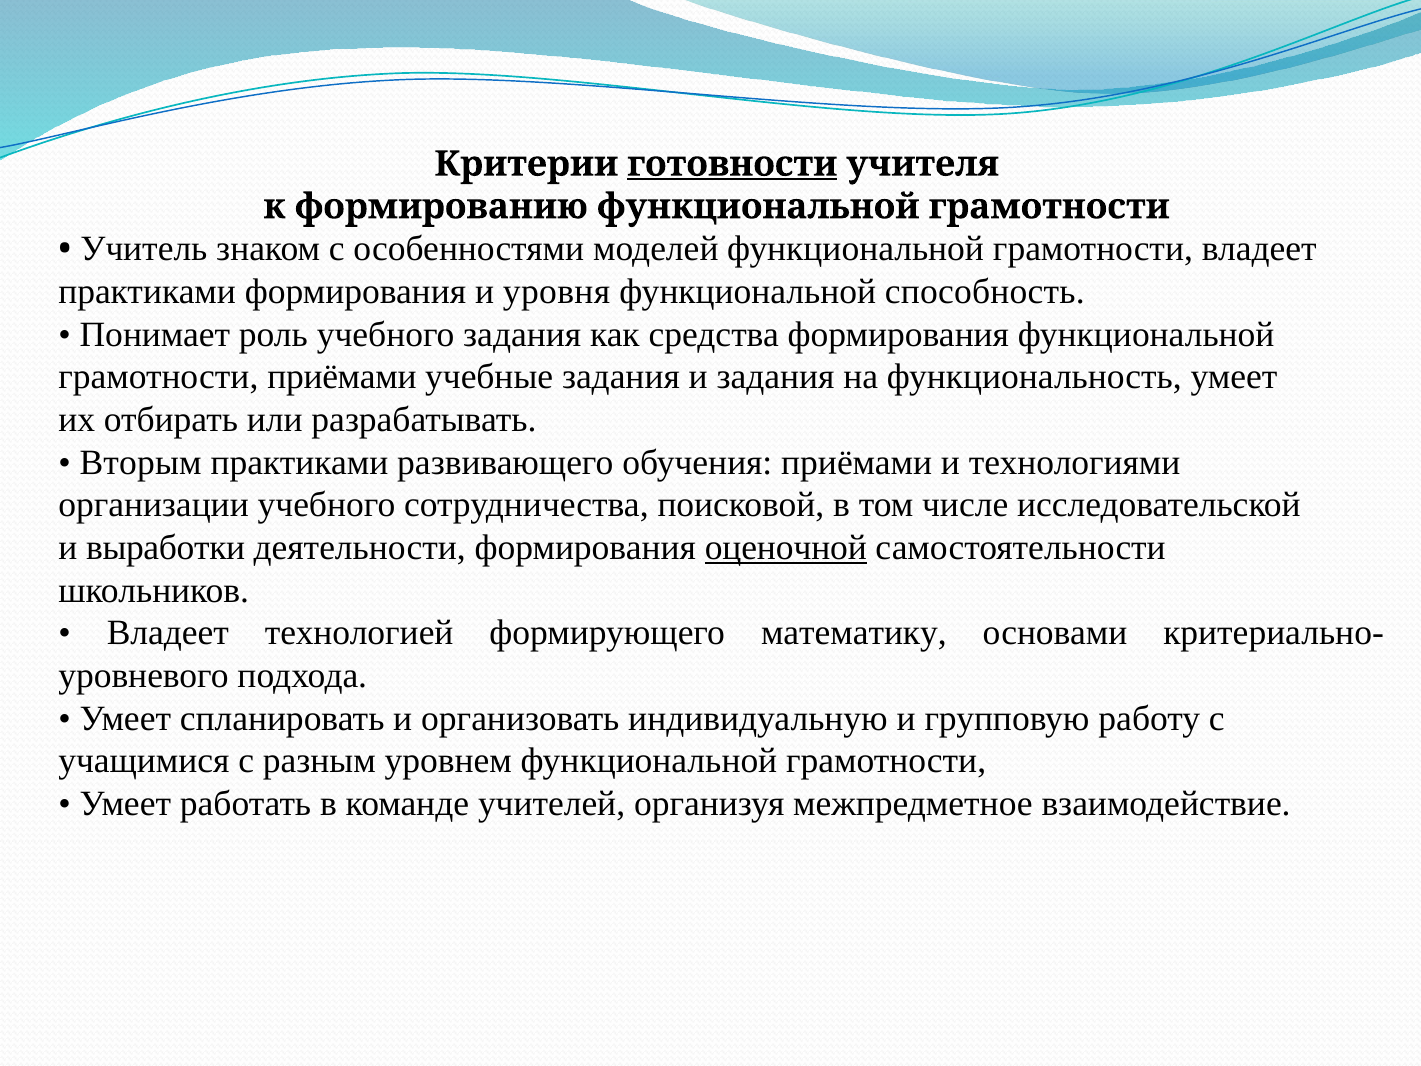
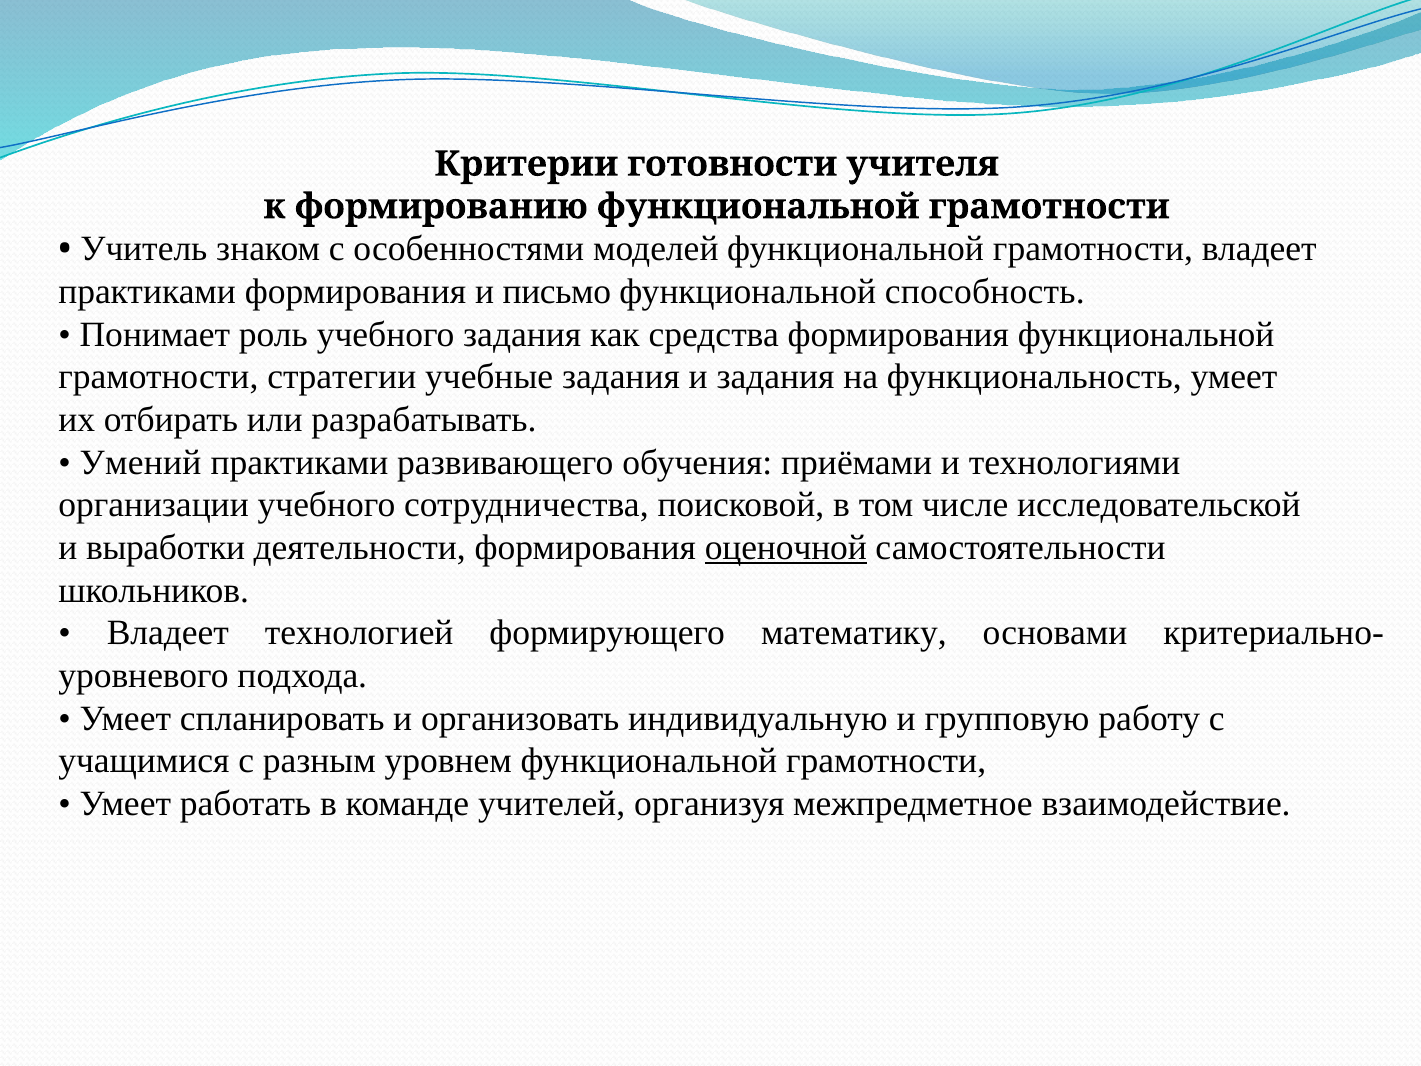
готовности underline: present -> none
уровня: уровня -> письмо
грамотности приёмами: приёмами -> стратегии
Вторым: Вторым -> Умений
